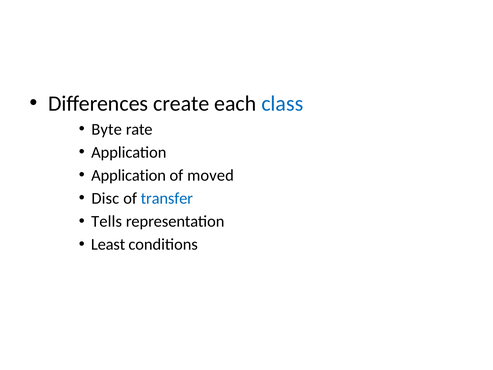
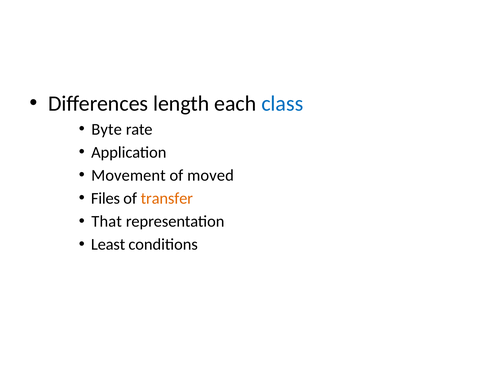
create: create -> length
Application at (129, 175): Application -> Movement
Disc: Disc -> Files
transfer colour: blue -> orange
Tells: Tells -> That
